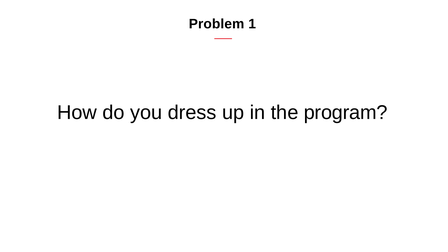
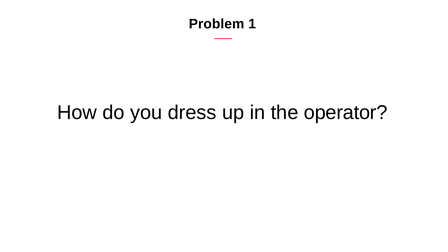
program: program -> operator
